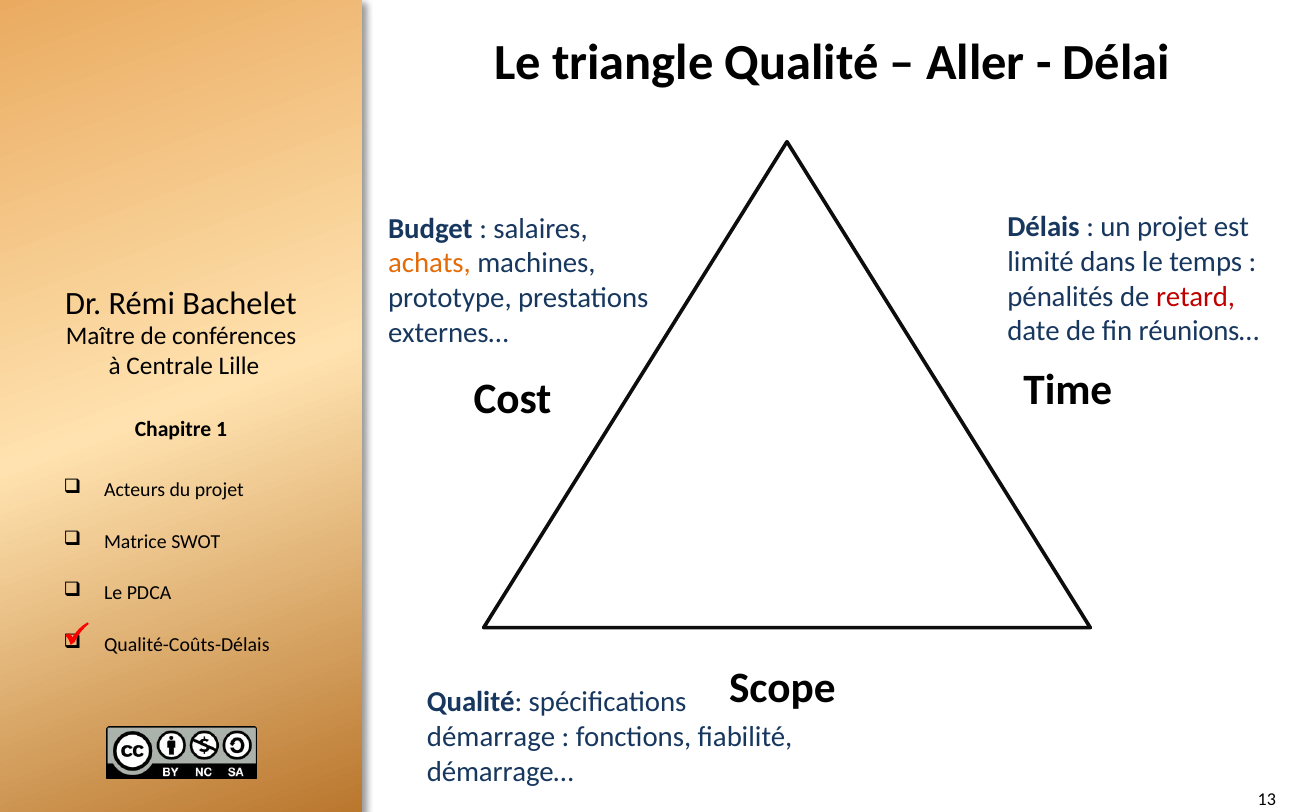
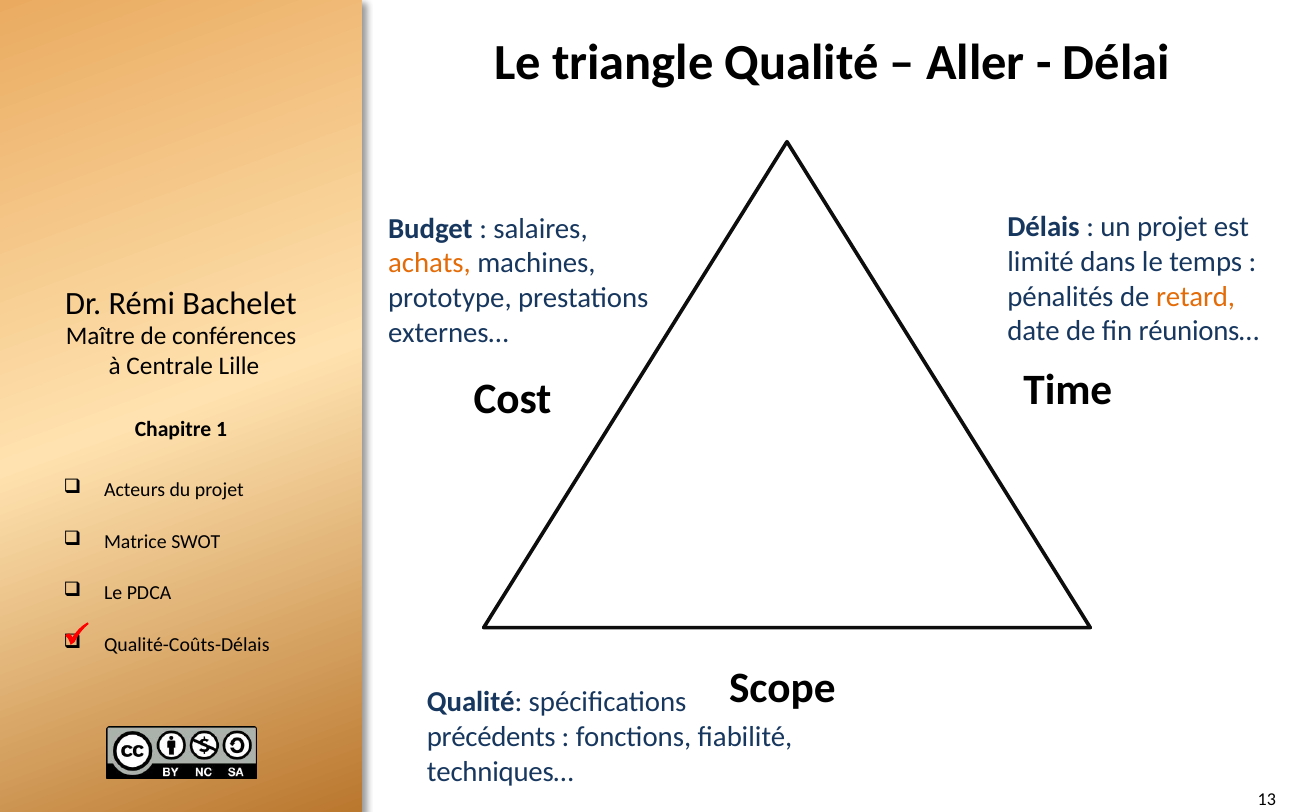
retard colour: red -> orange
démarrage: démarrage -> précédents
démarrage…: démarrage… -> techniques…
